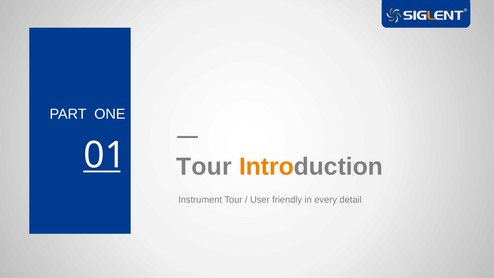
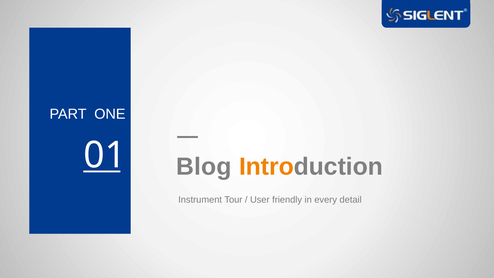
Tour at (204, 167): Tour -> Blog
